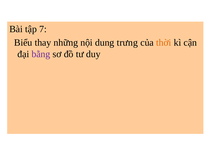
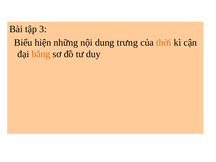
7: 7 -> 3
thay: thay -> hiện
bằng colour: purple -> orange
